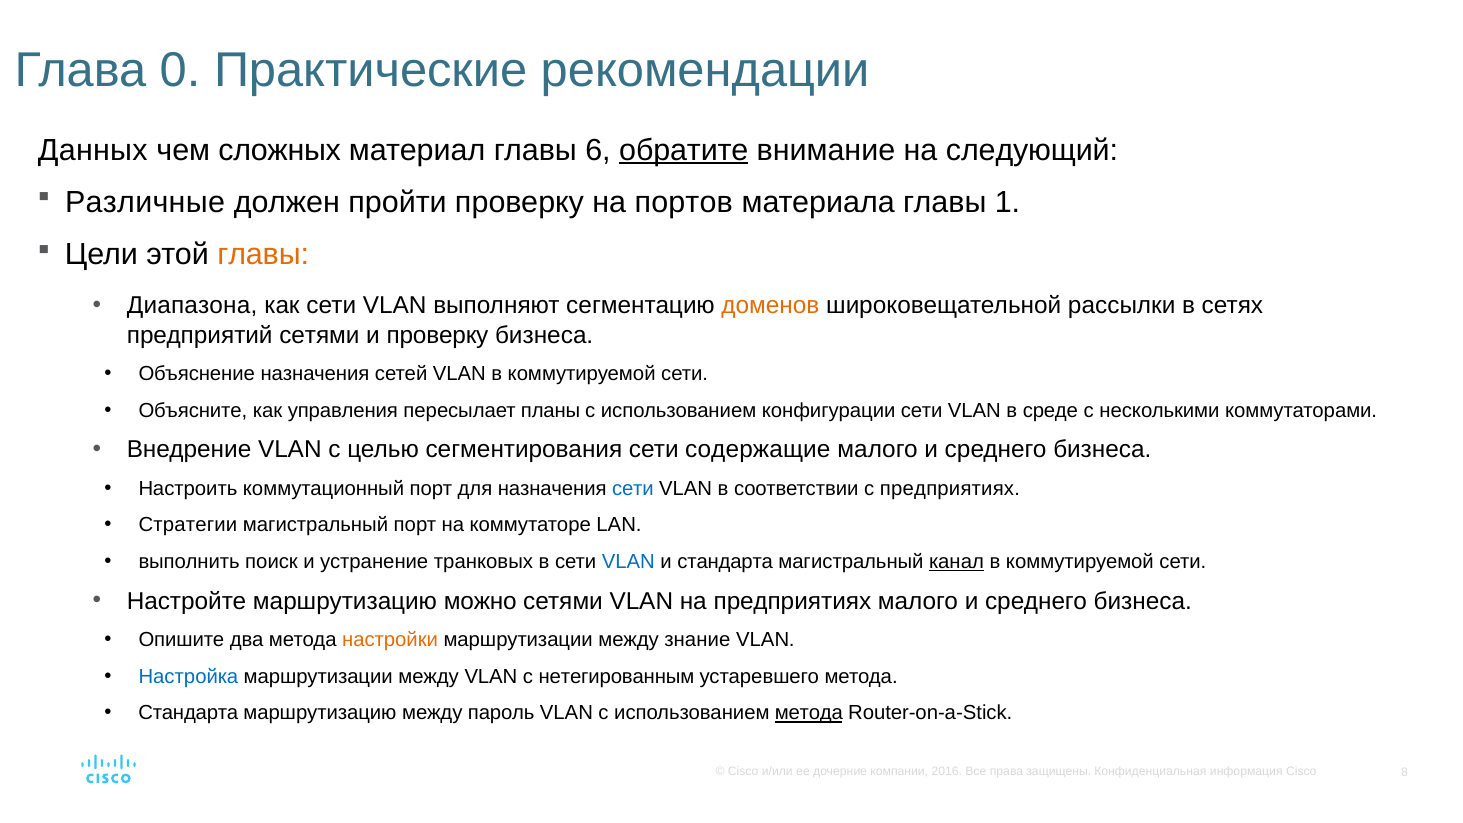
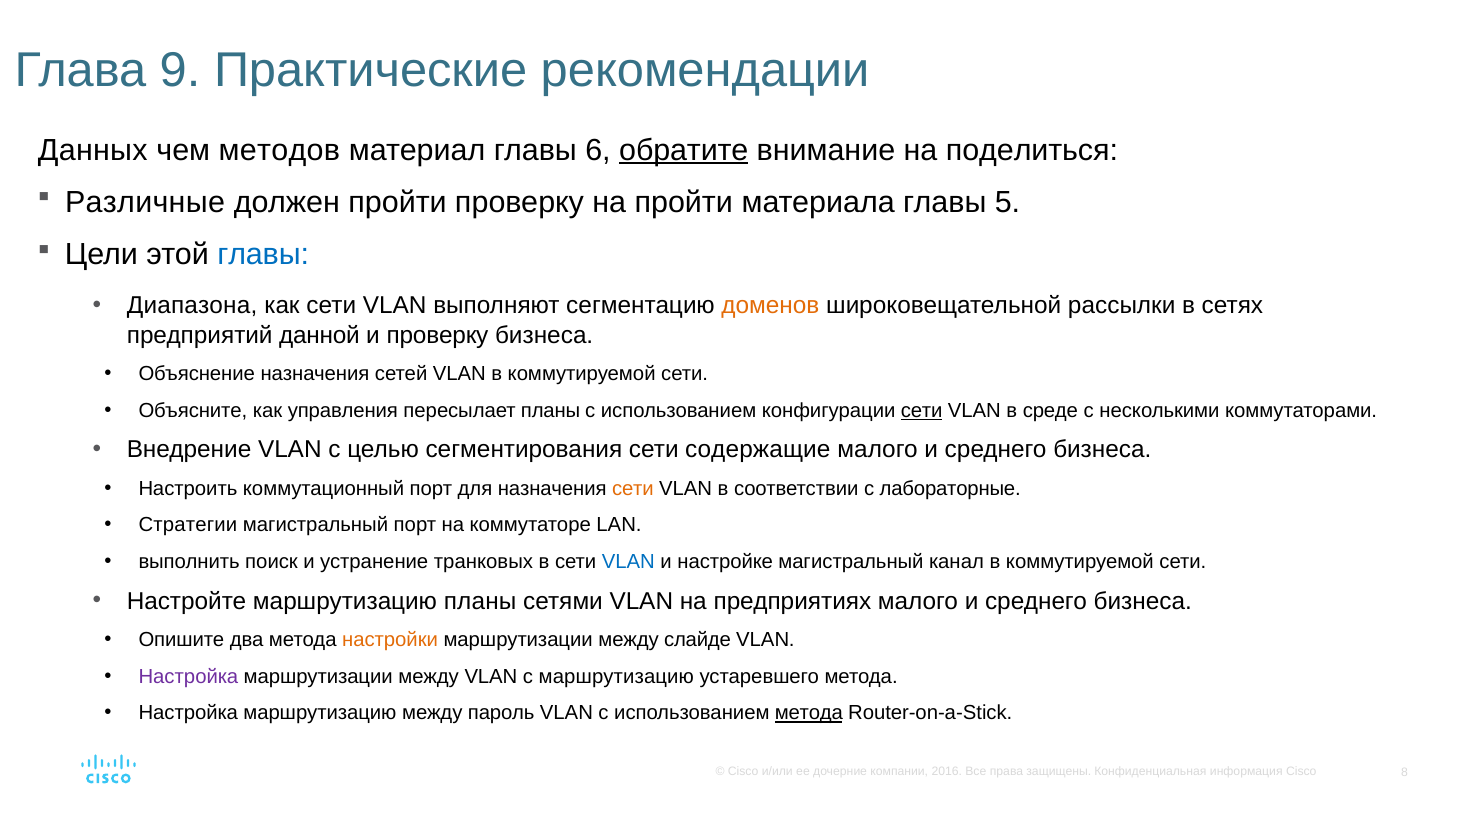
0: 0 -> 9
сложных: сложных -> методов
следующий: следующий -> поделиться
на портов: портов -> пройти
1: 1 -> 5
главы at (263, 255) colour: orange -> blue
предприятий сетями: сетями -> данной
сети at (922, 410) underline: none -> present
сети at (633, 489) colour: blue -> orange
с предприятиях: предприятиях -> лабораторные
и стандарта: стандарта -> настройке
канал underline: present -> none
маршрутизацию можно: можно -> планы
знание: знание -> слайде
Настройка at (188, 677) colour: blue -> purple
с нетегированным: нетегированным -> маршрутизацию
Стандарта at (188, 713): Стандарта -> Настройка
